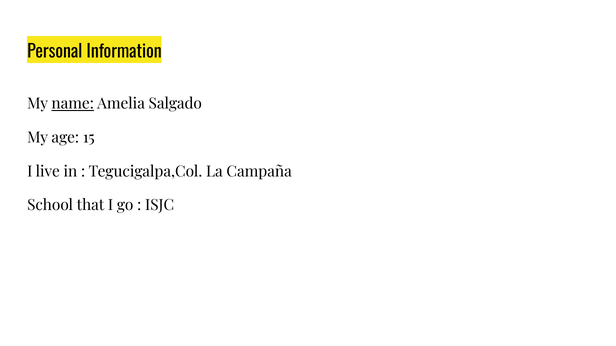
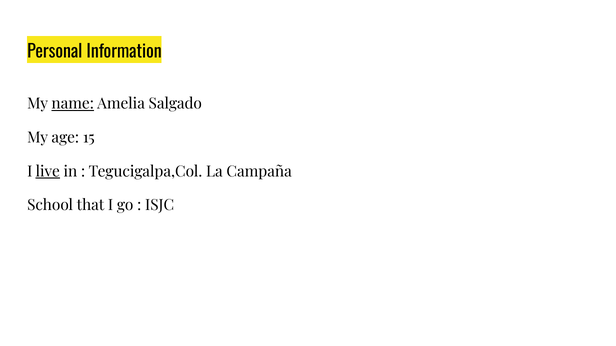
live underline: none -> present
